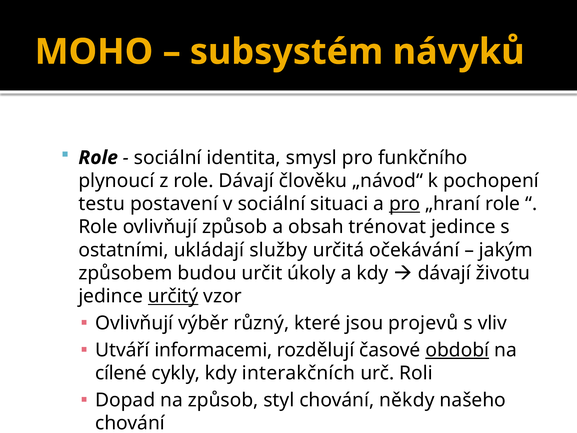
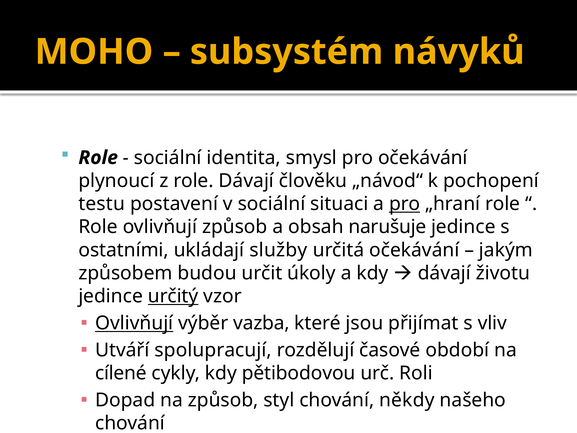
pro funkčního: funkčního -> očekávání
trénovat: trénovat -> narušuje
Ovlivňují at (134, 323) underline: none -> present
různý: různý -> vazba
projevů: projevů -> přijímat
informacemi: informacemi -> spolupracují
období underline: present -> none
interakčních: interakčních -> pětibodovou
